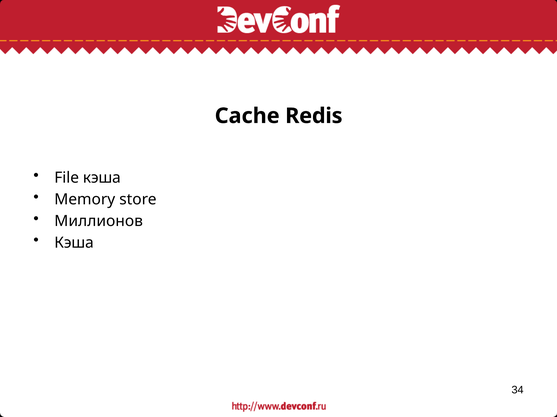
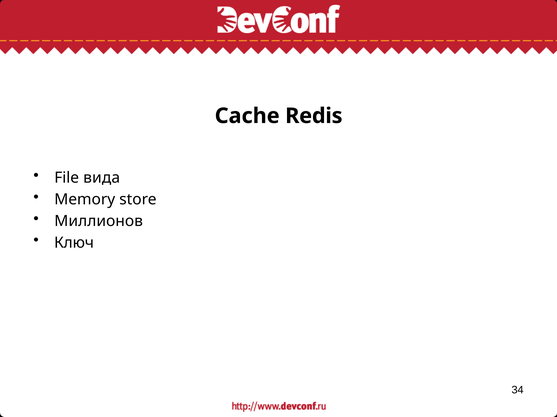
File кэша: кэша -> вида
Кэша at (74, 243): Кэша -> Ключ
